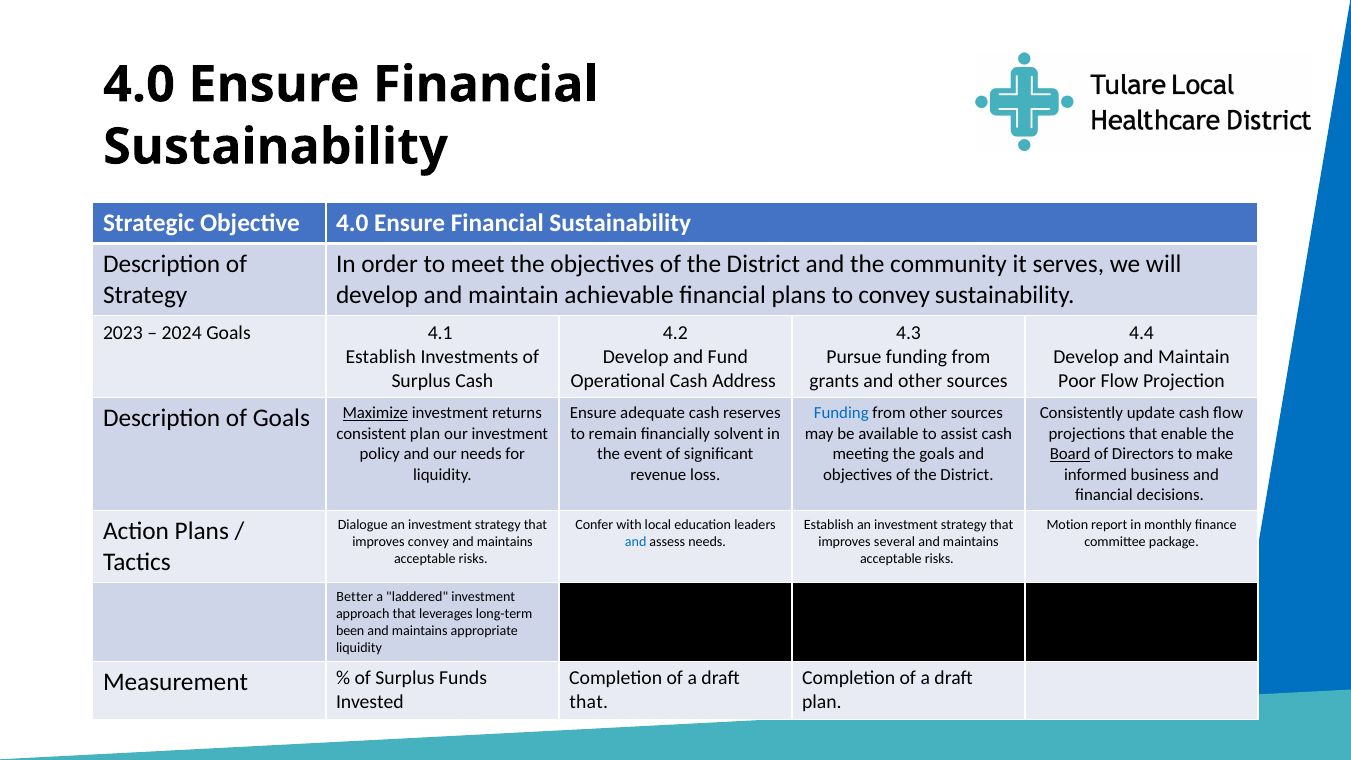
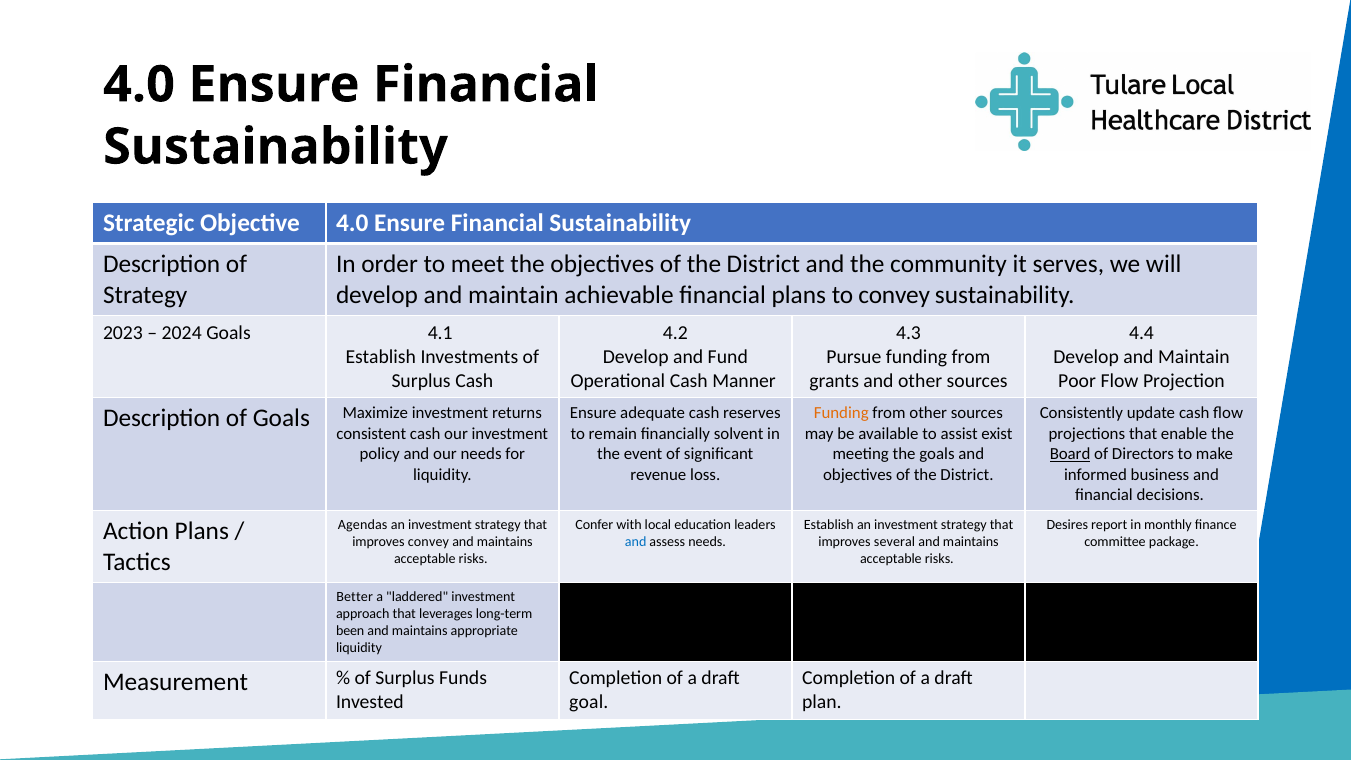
Address: Address -> Manner
Funding at (841, 413) colour: blue -> orange
Maximize underline: present -> none
consistent plan: plan -> cash
assist cash: cash -> exist
Dialogue: Dialogue -> Agendas
Motion: Motion -> Desires
that at (589, 702): that -> goal
